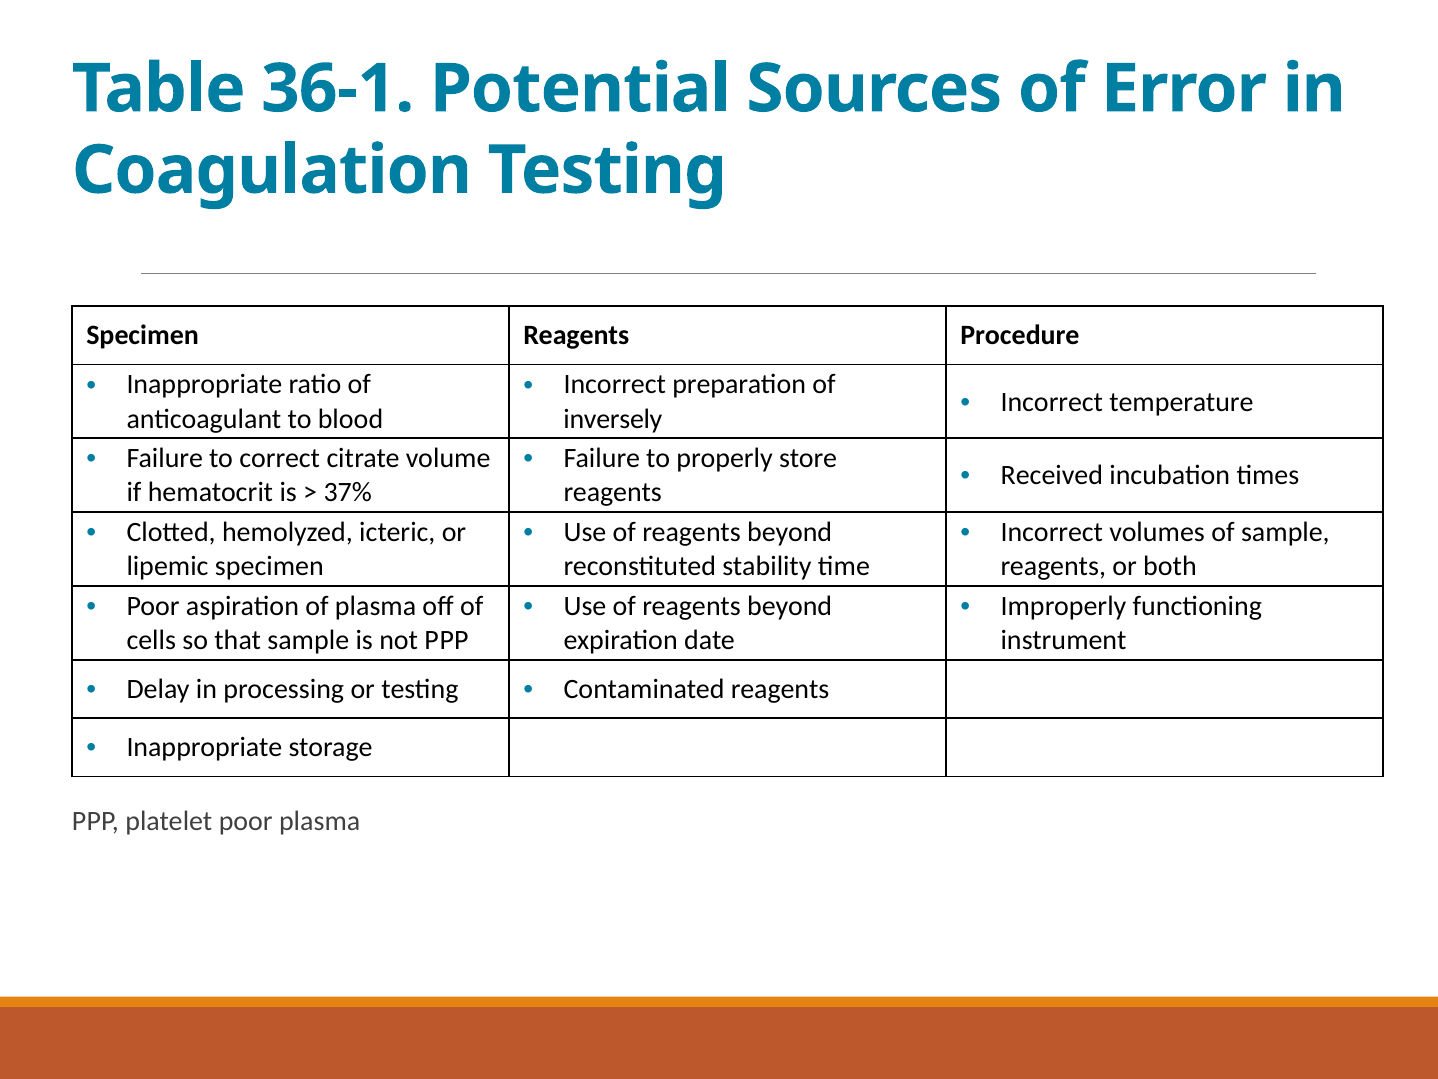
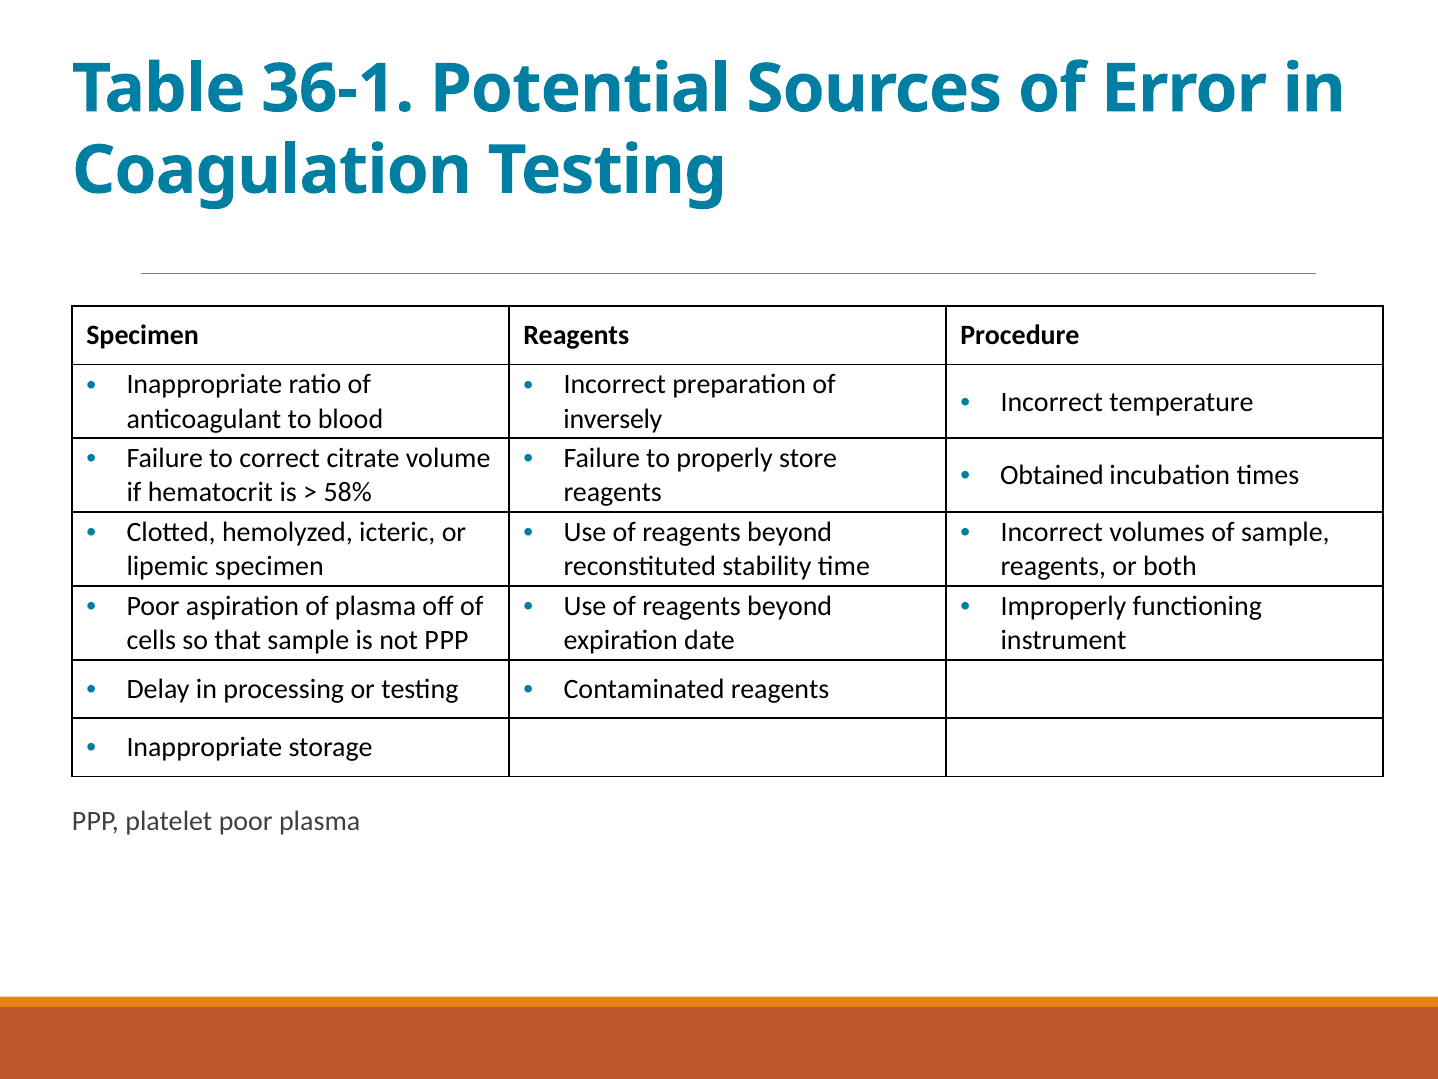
Received: Received -> Obtained
37%: 37% -> 58%
